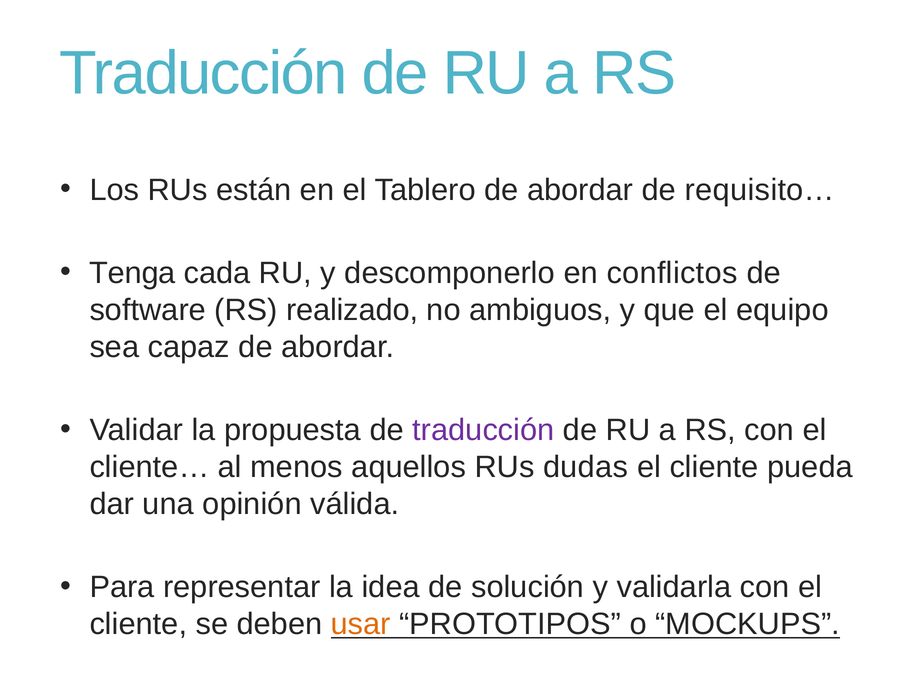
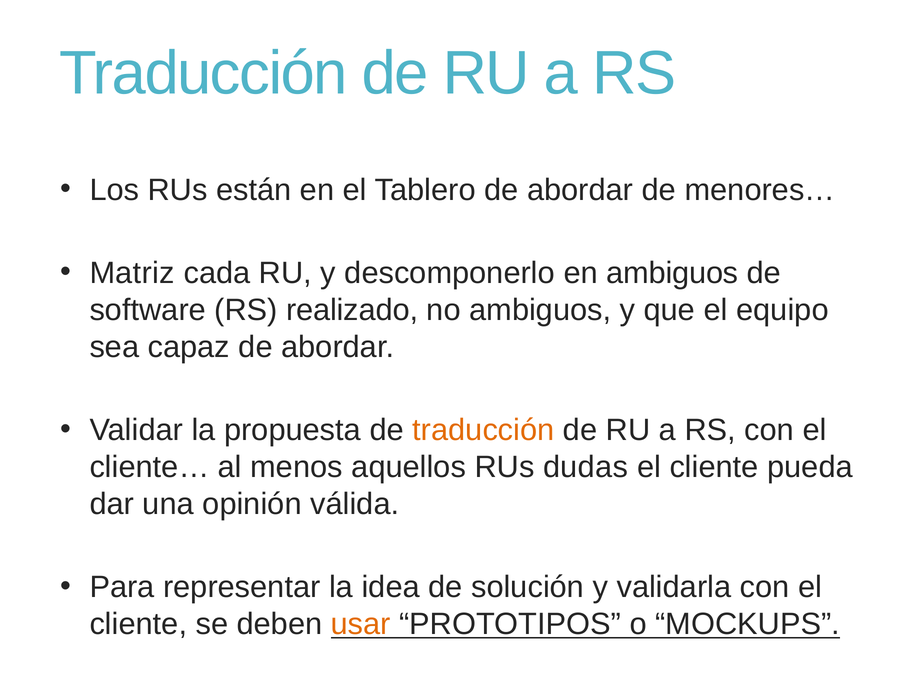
requisito…: requisito… -> menores…
Tenga: Tenga -> Matriz
en conflictos: conflictos -> ambiguos
traducción at (483, 430) colour: purple -> orange
